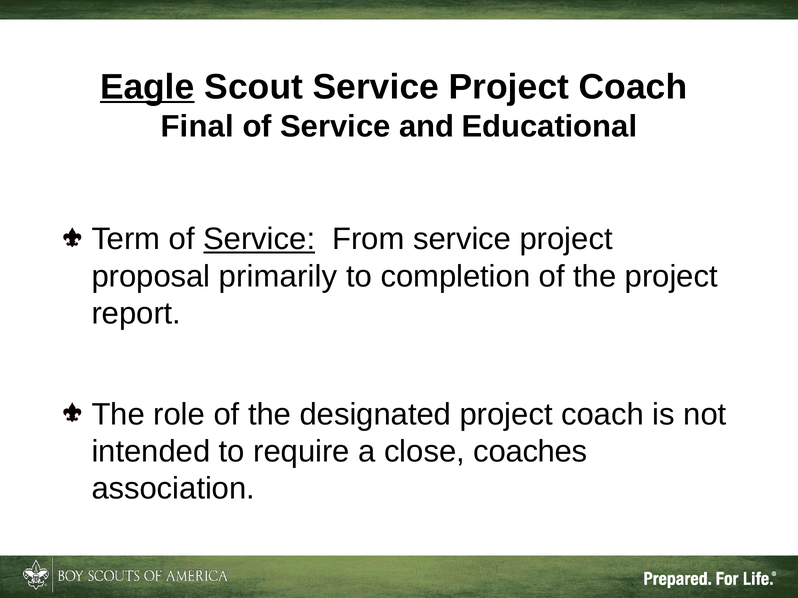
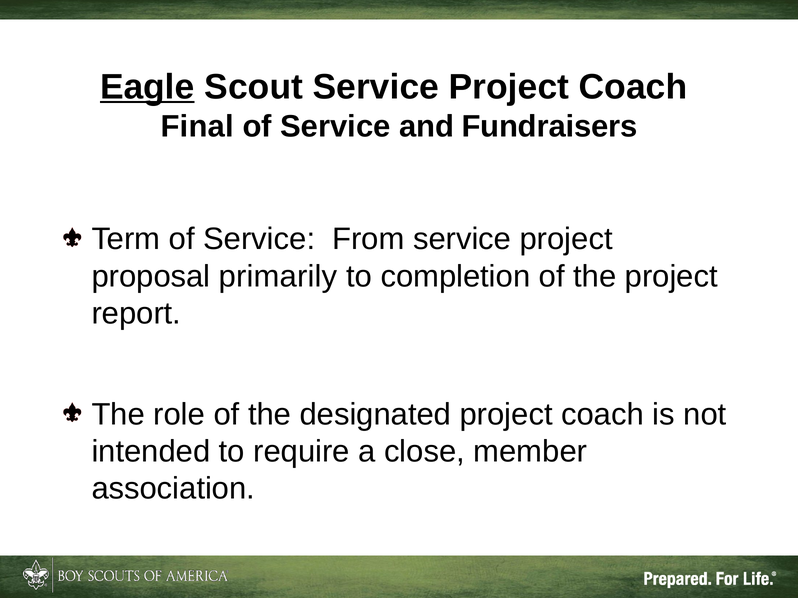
Educational: Educational -> Fundraisers
Service at (259, 239) underline: present -> none
coaches: coaches -> member
